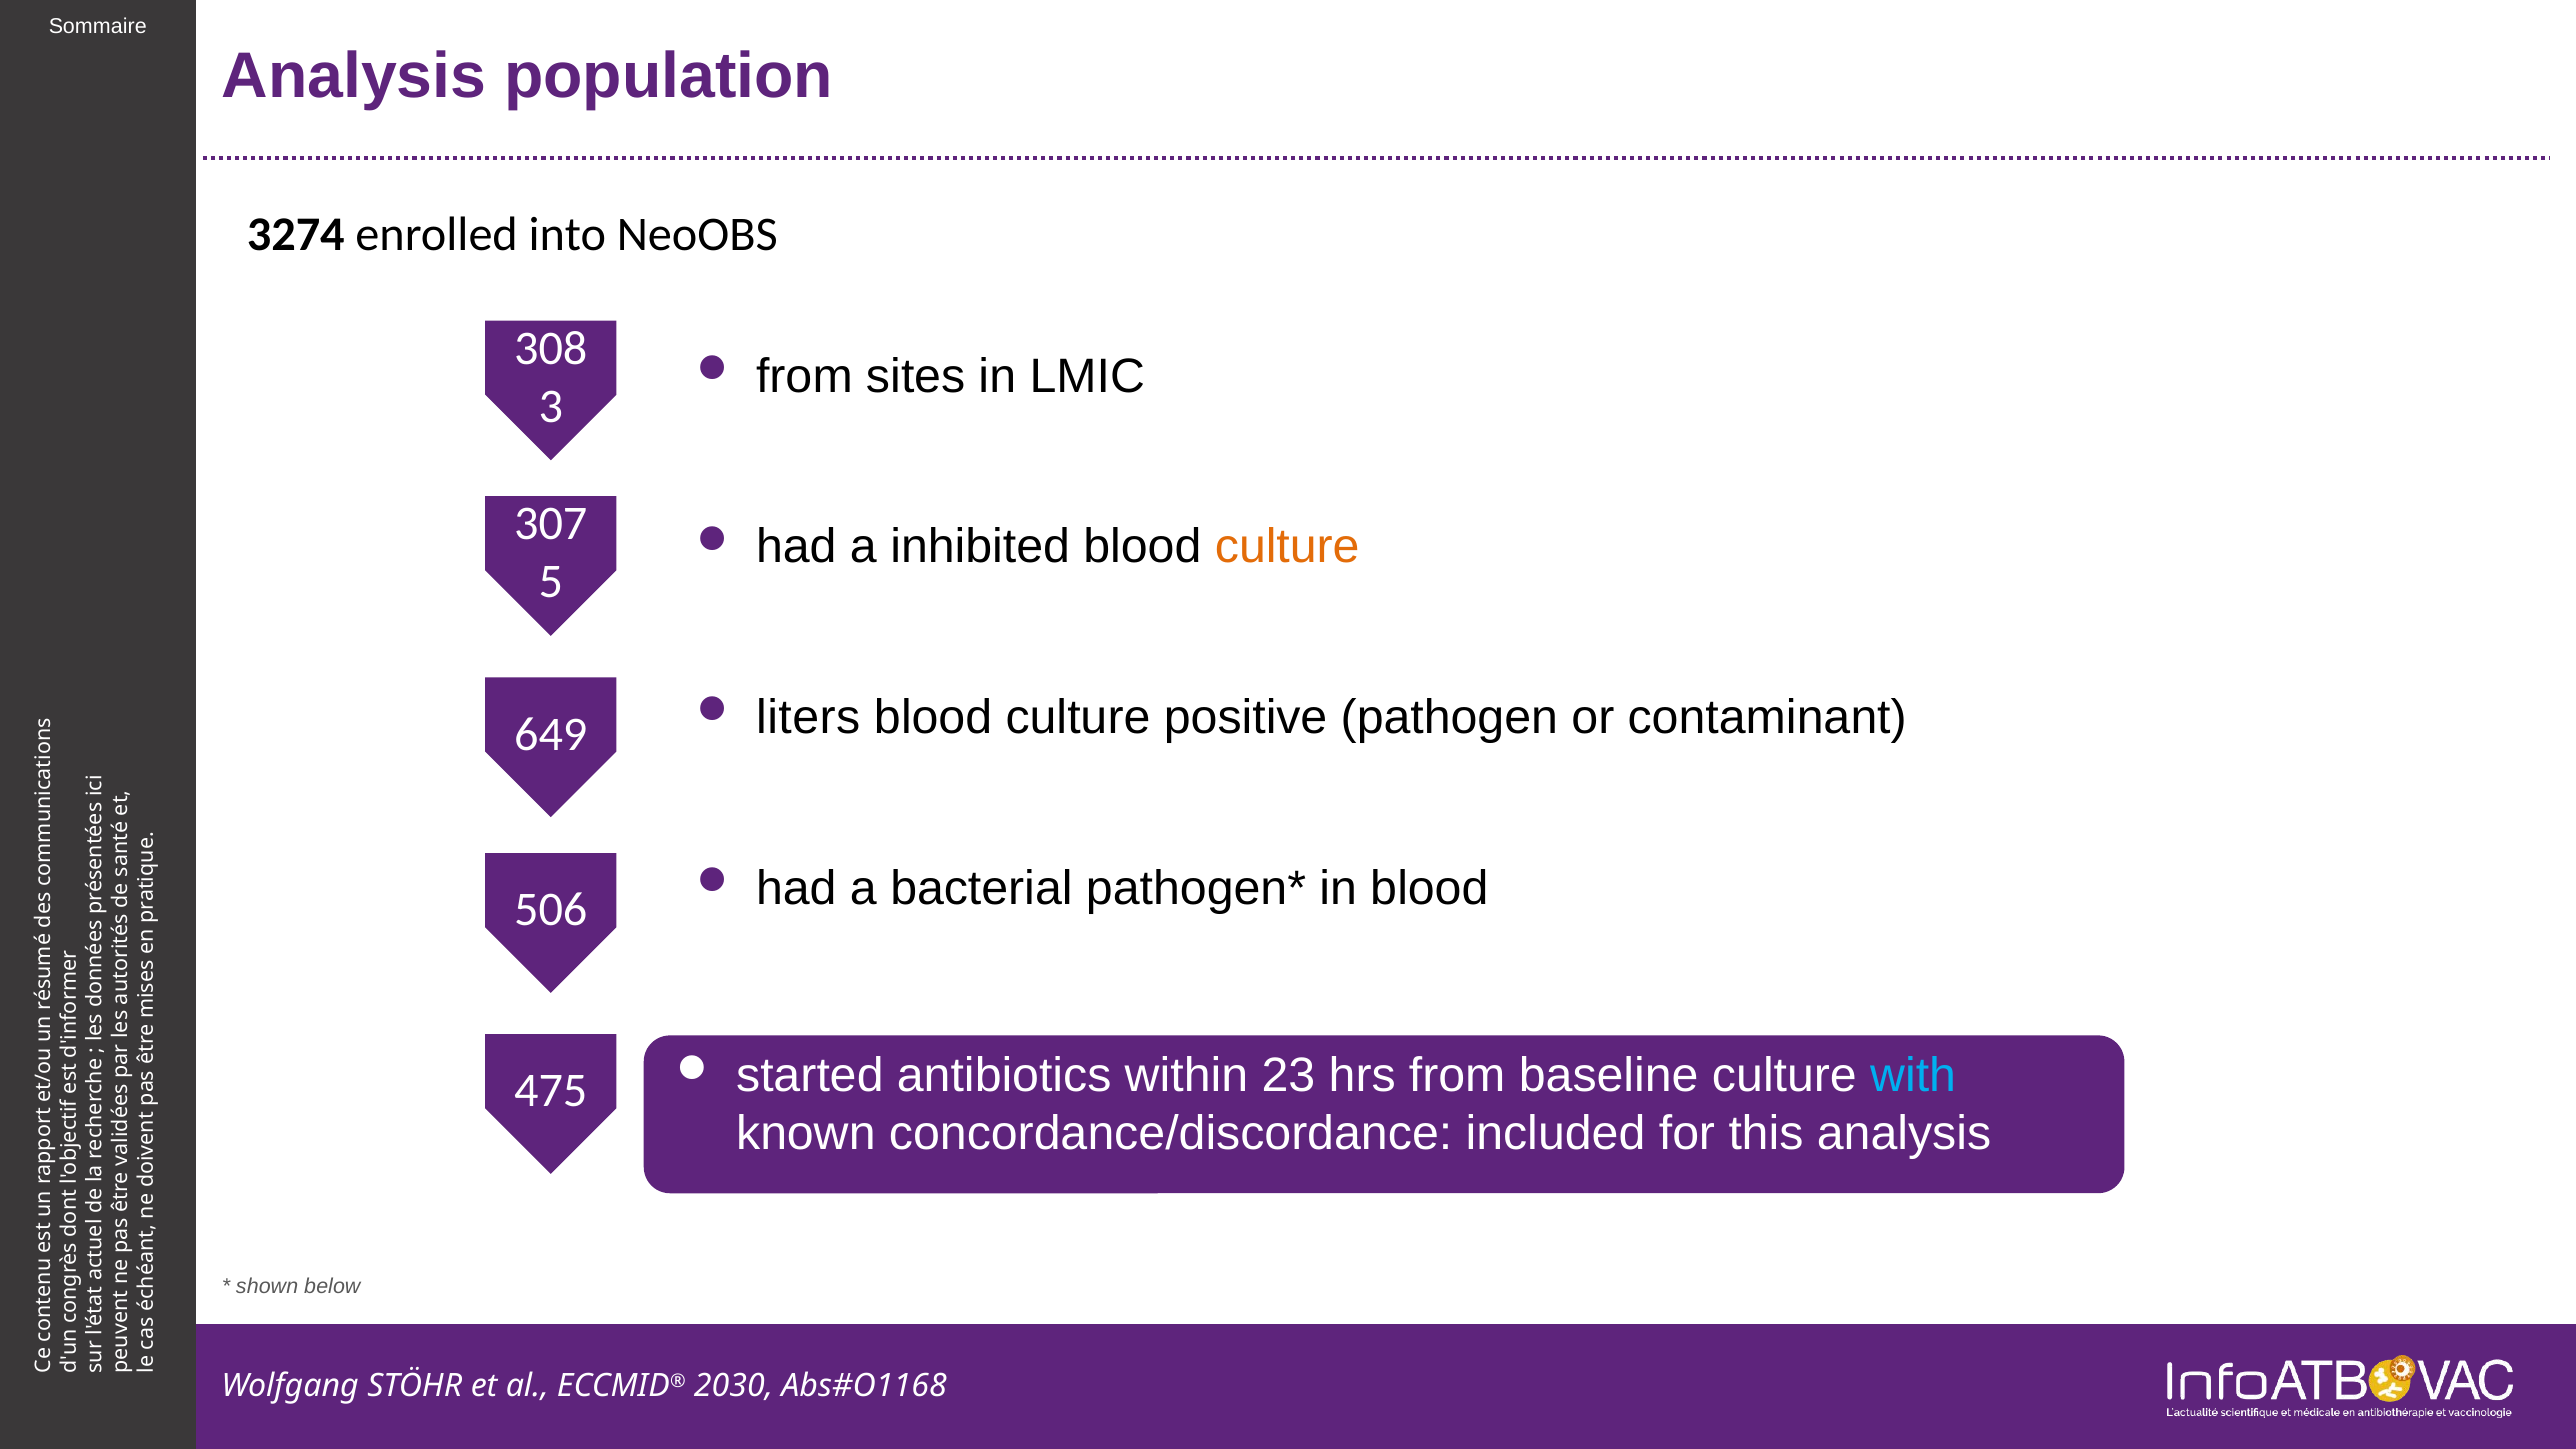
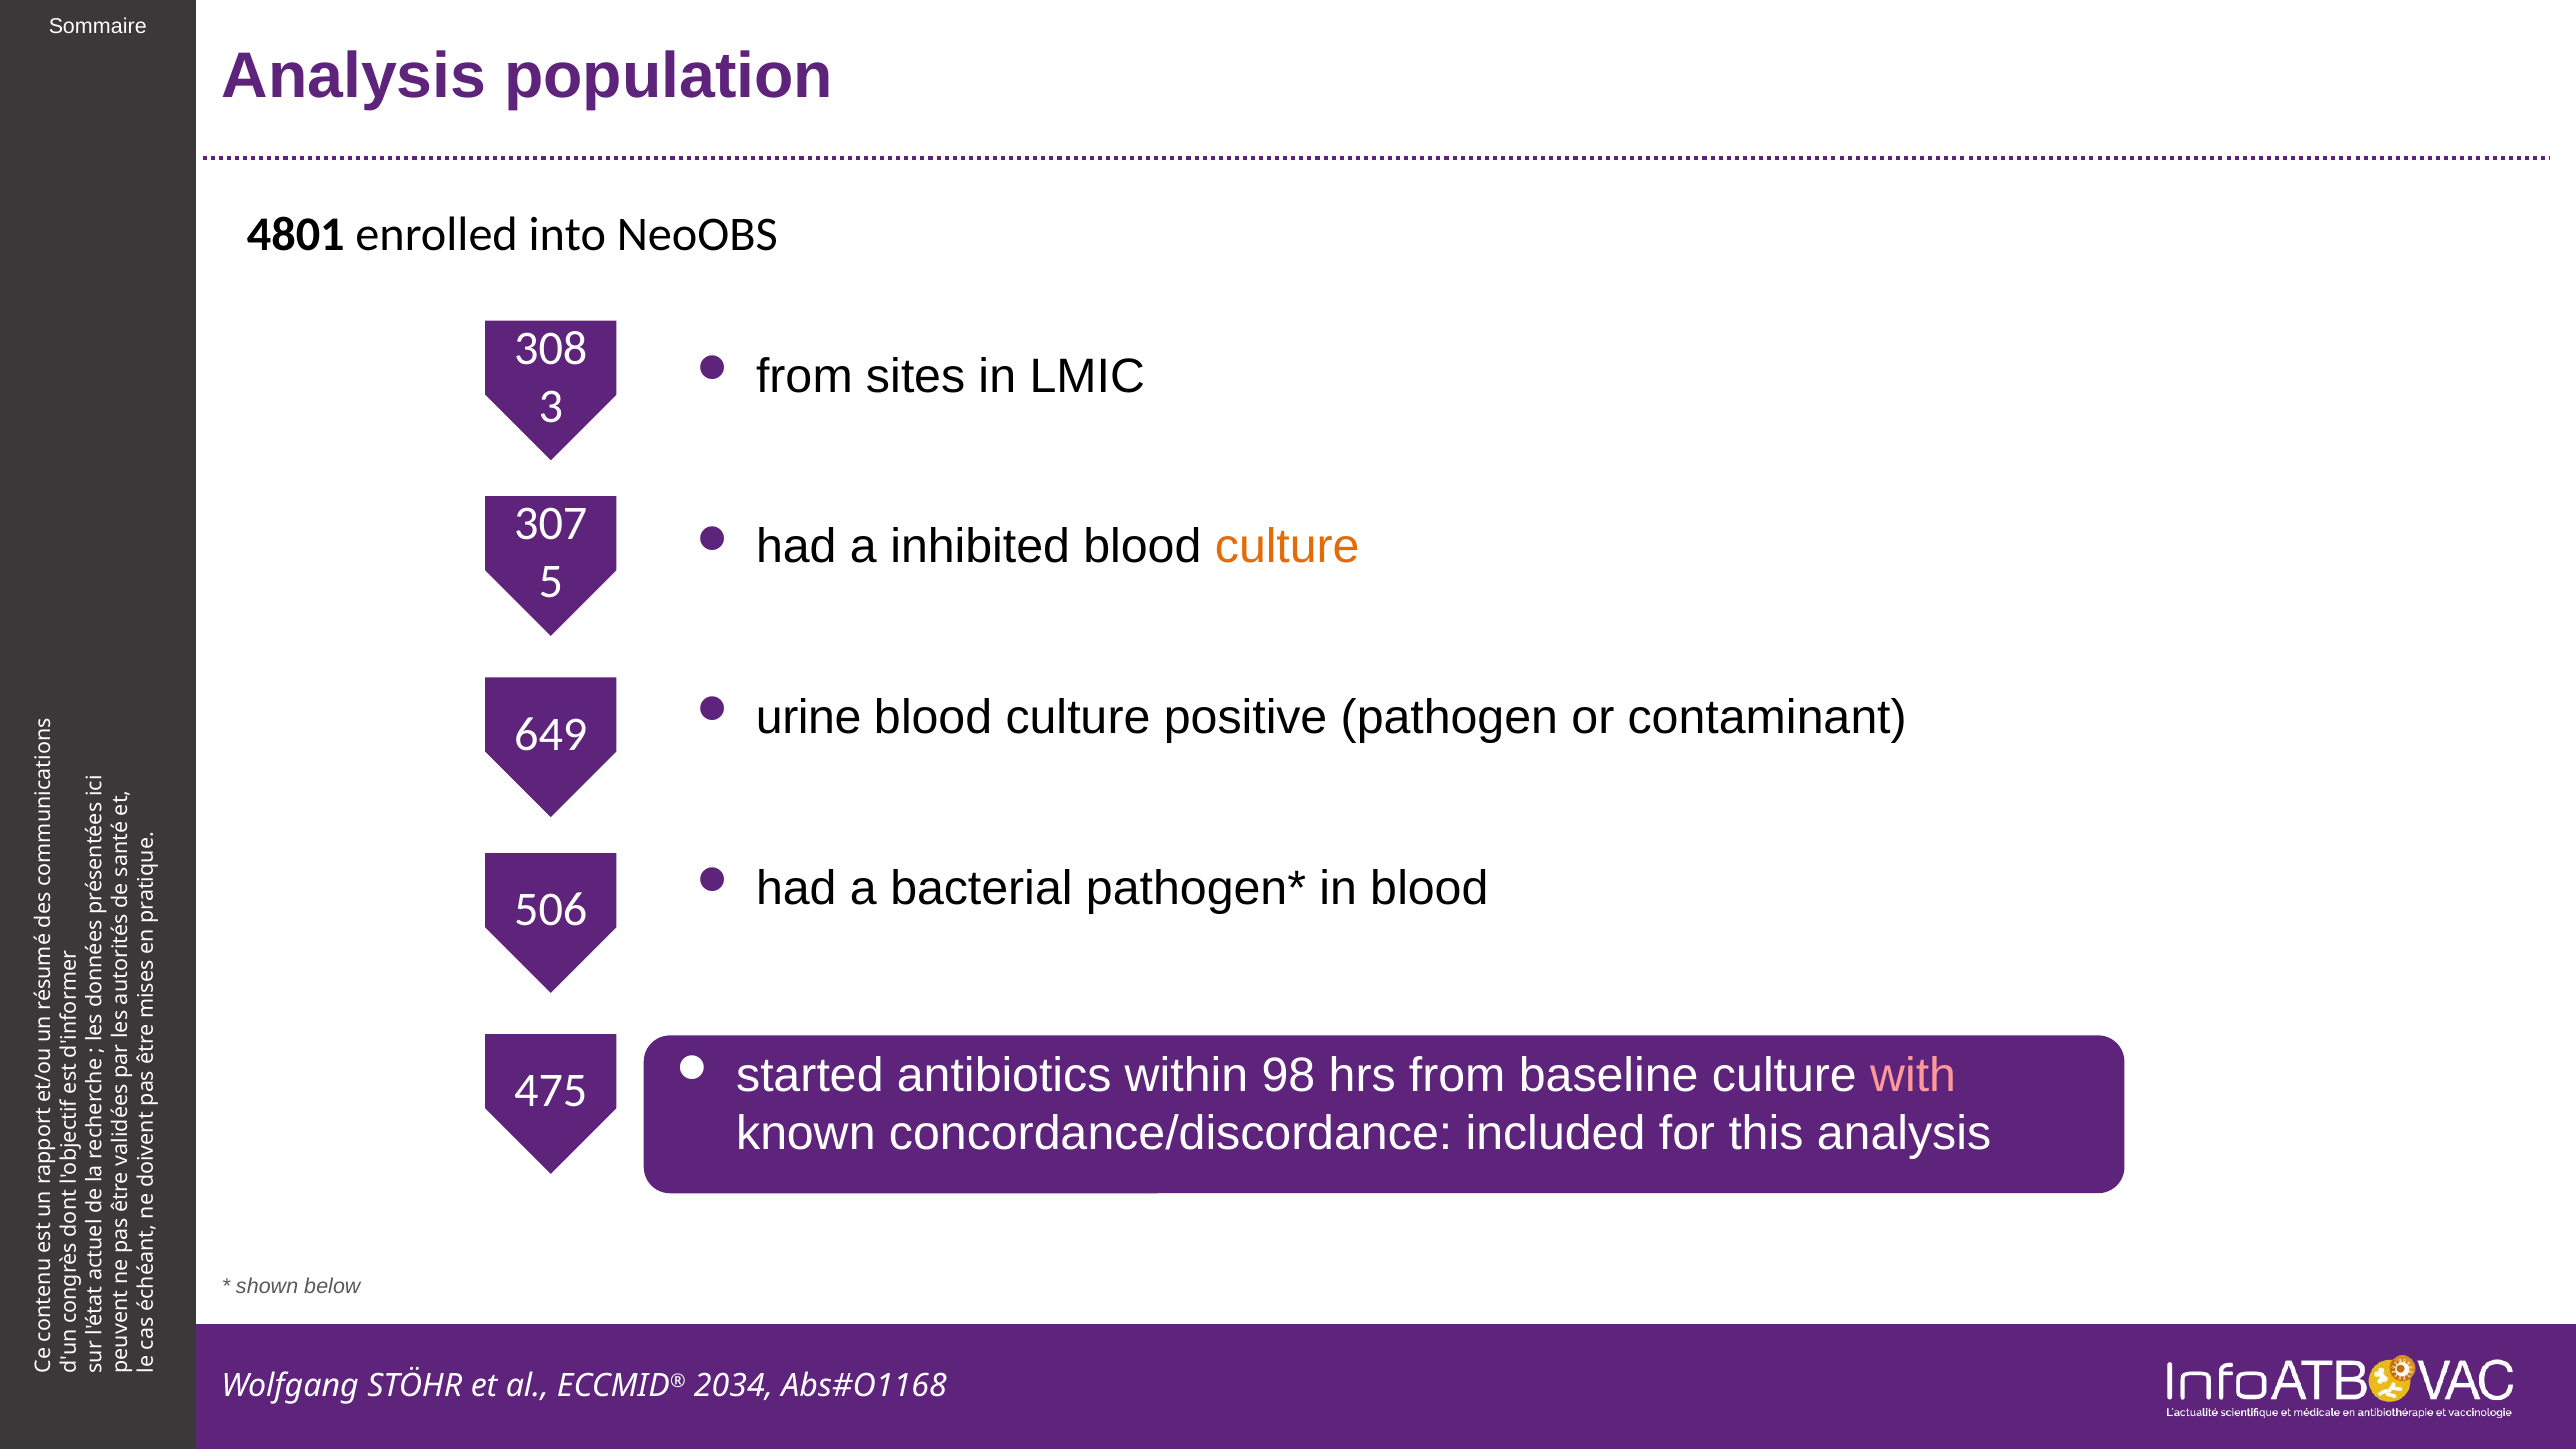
3274: 3274 -> 4801
liters: liters -> urine
23: 23 -> 98
with colour: light blue -> pink
2030: 2030 -> 2034
